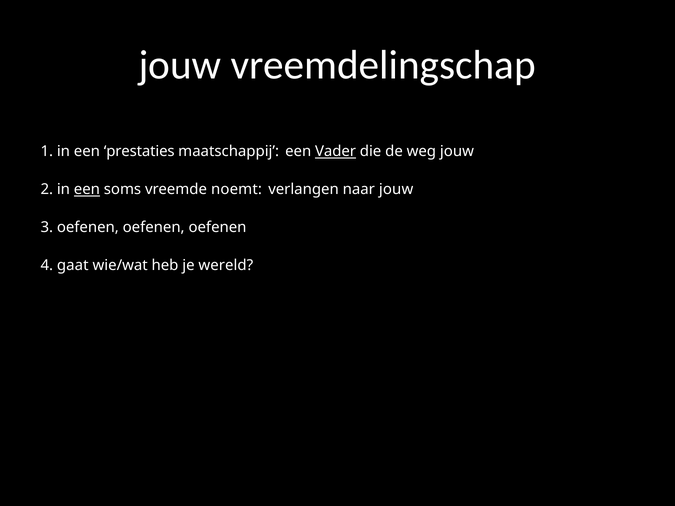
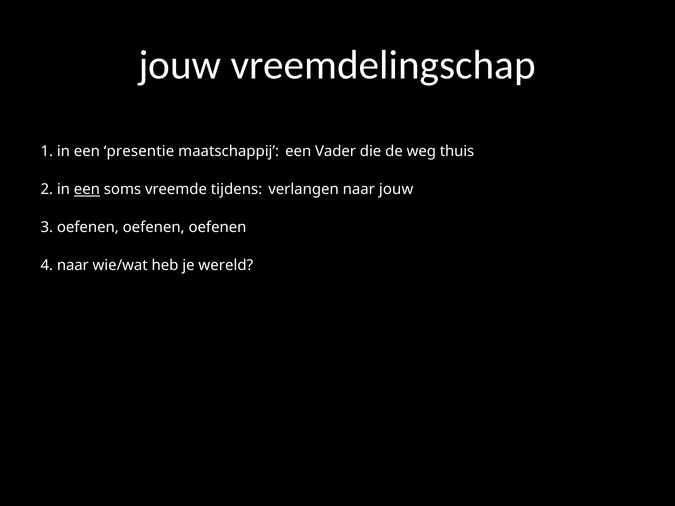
prestaties: prestaties -> presentie
Vader underline: present -> none
weg jouw: jouw -> thuis
noemt: noemt -> tijdens
4 gaat: gaat -> naar
